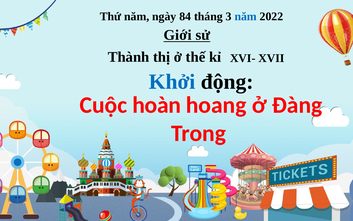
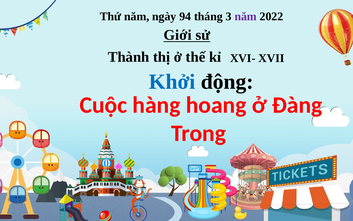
84: 84 -> 94
năm at (246, 16) colour: blue -> purple
hoàn: hoàn -> hàng
